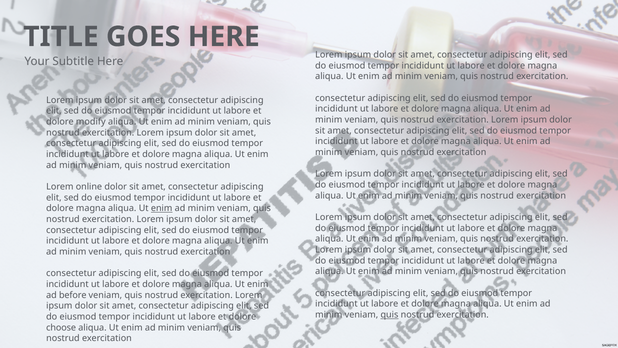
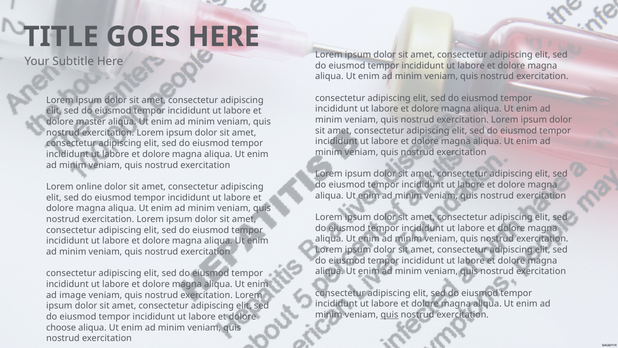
modify: modify -> master
enim at (162, 208) underline: present -> none
before: before -> image
